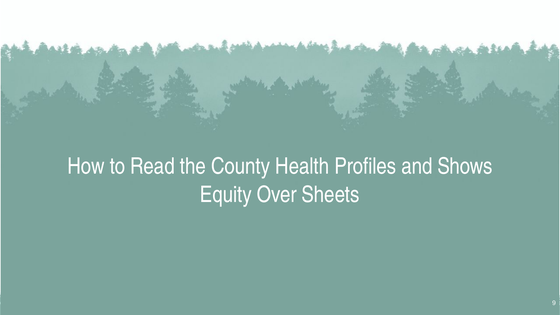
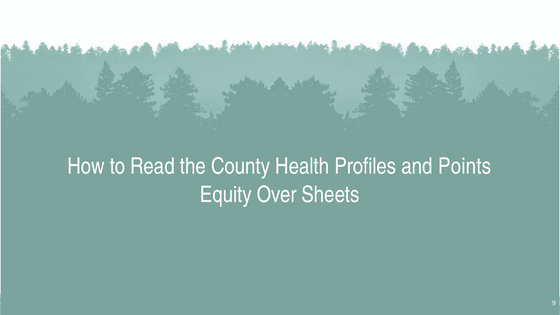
Shows: Shows -> Points
